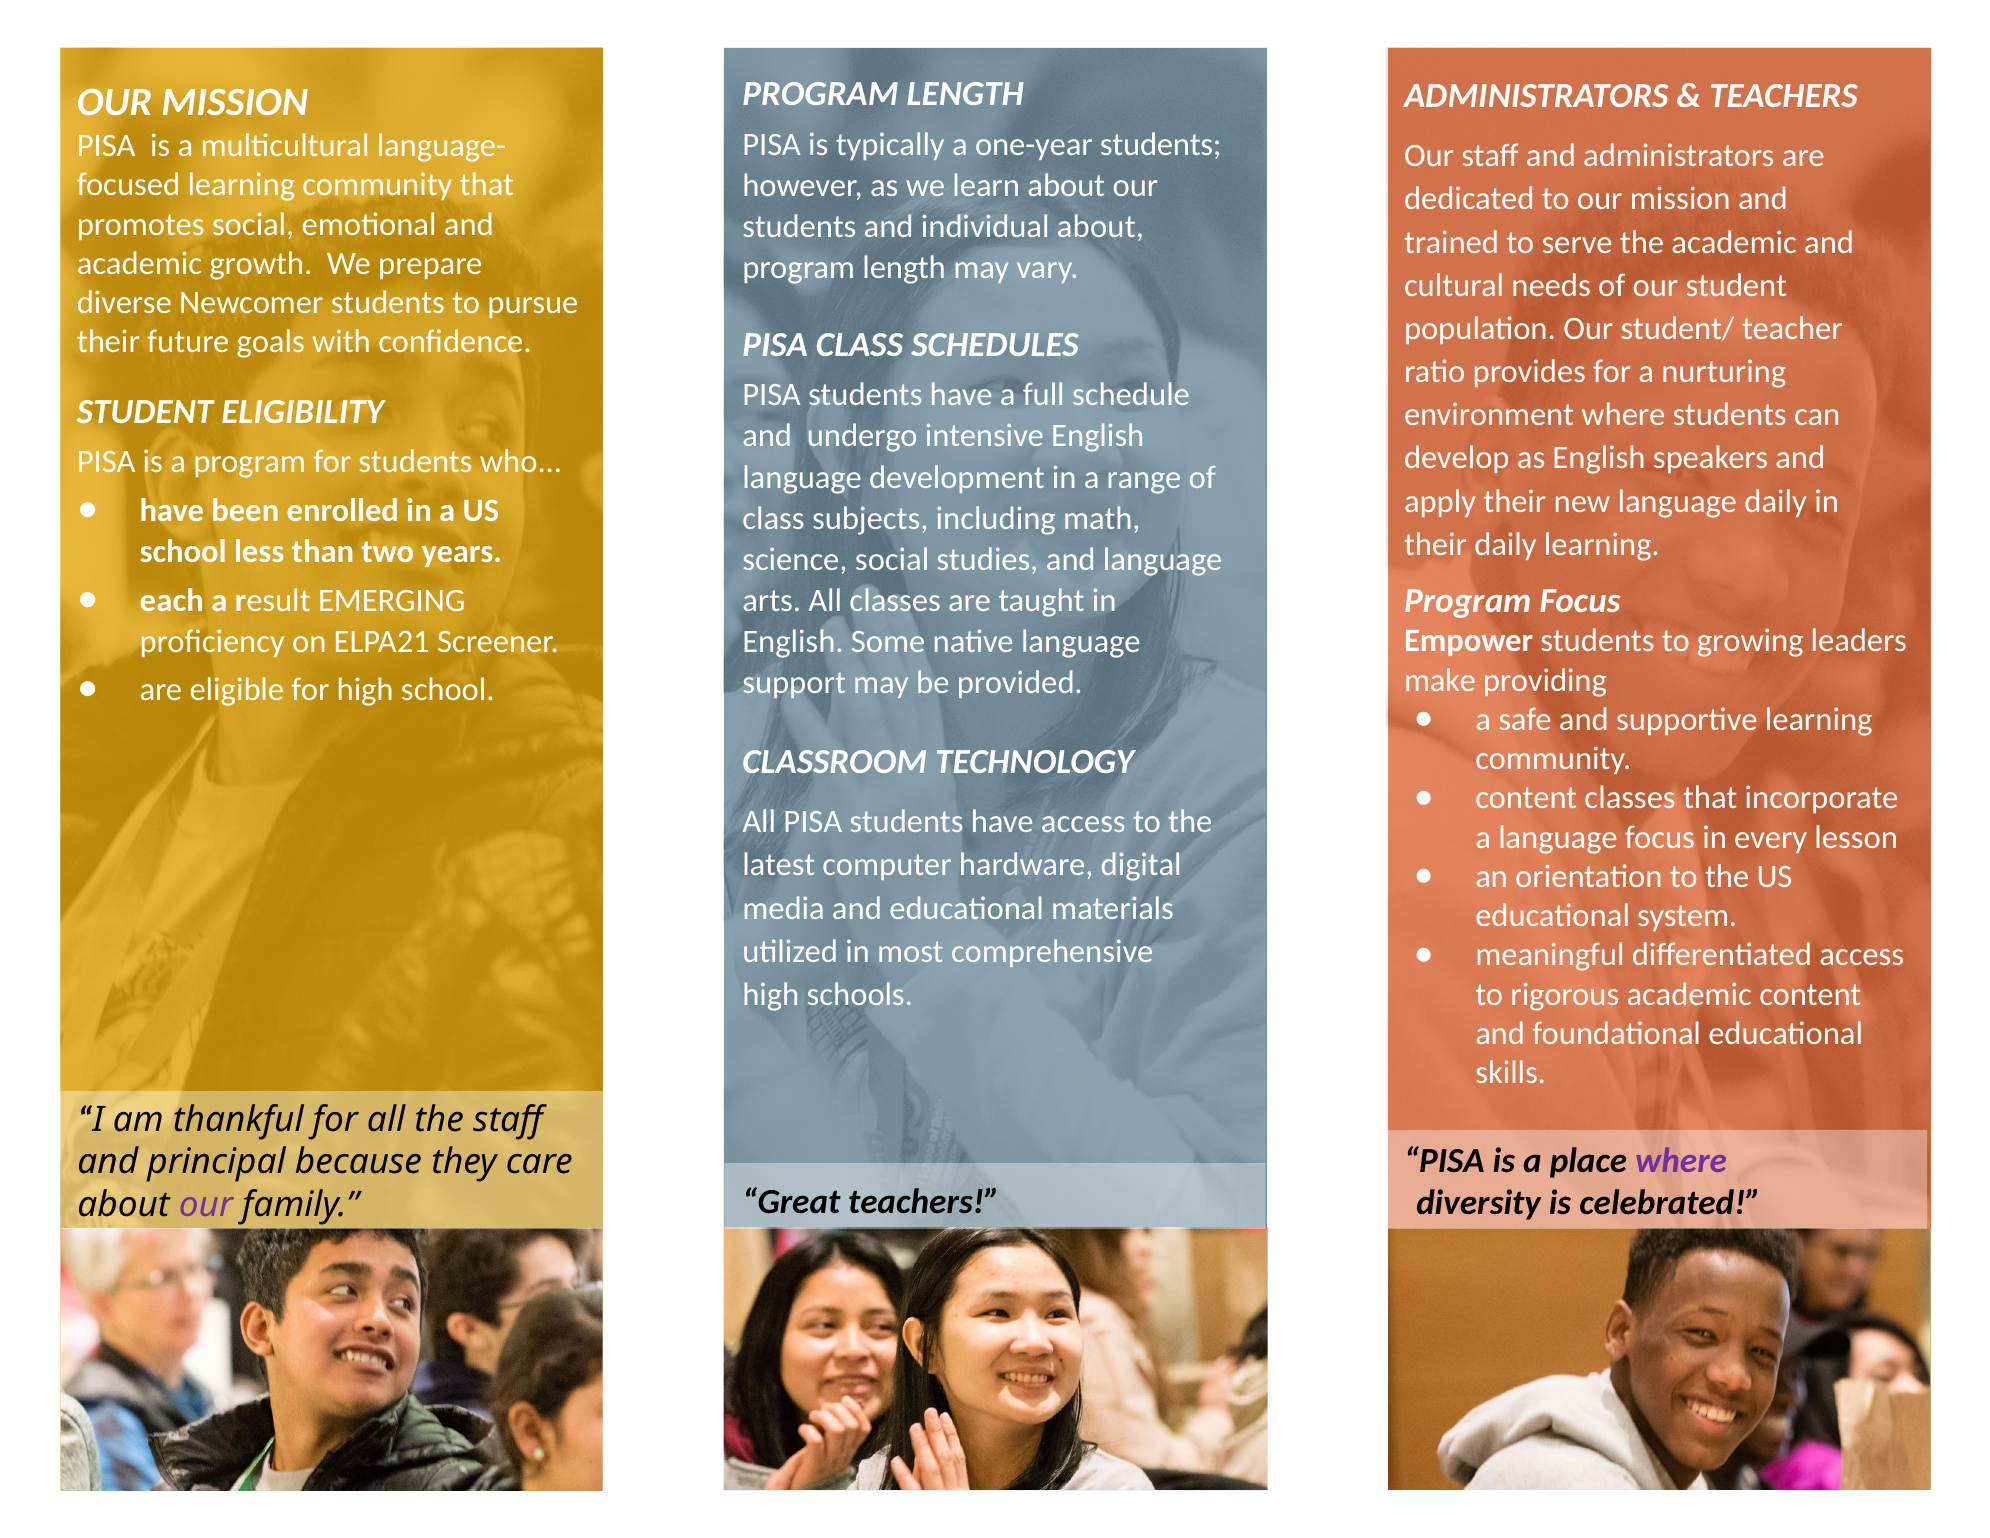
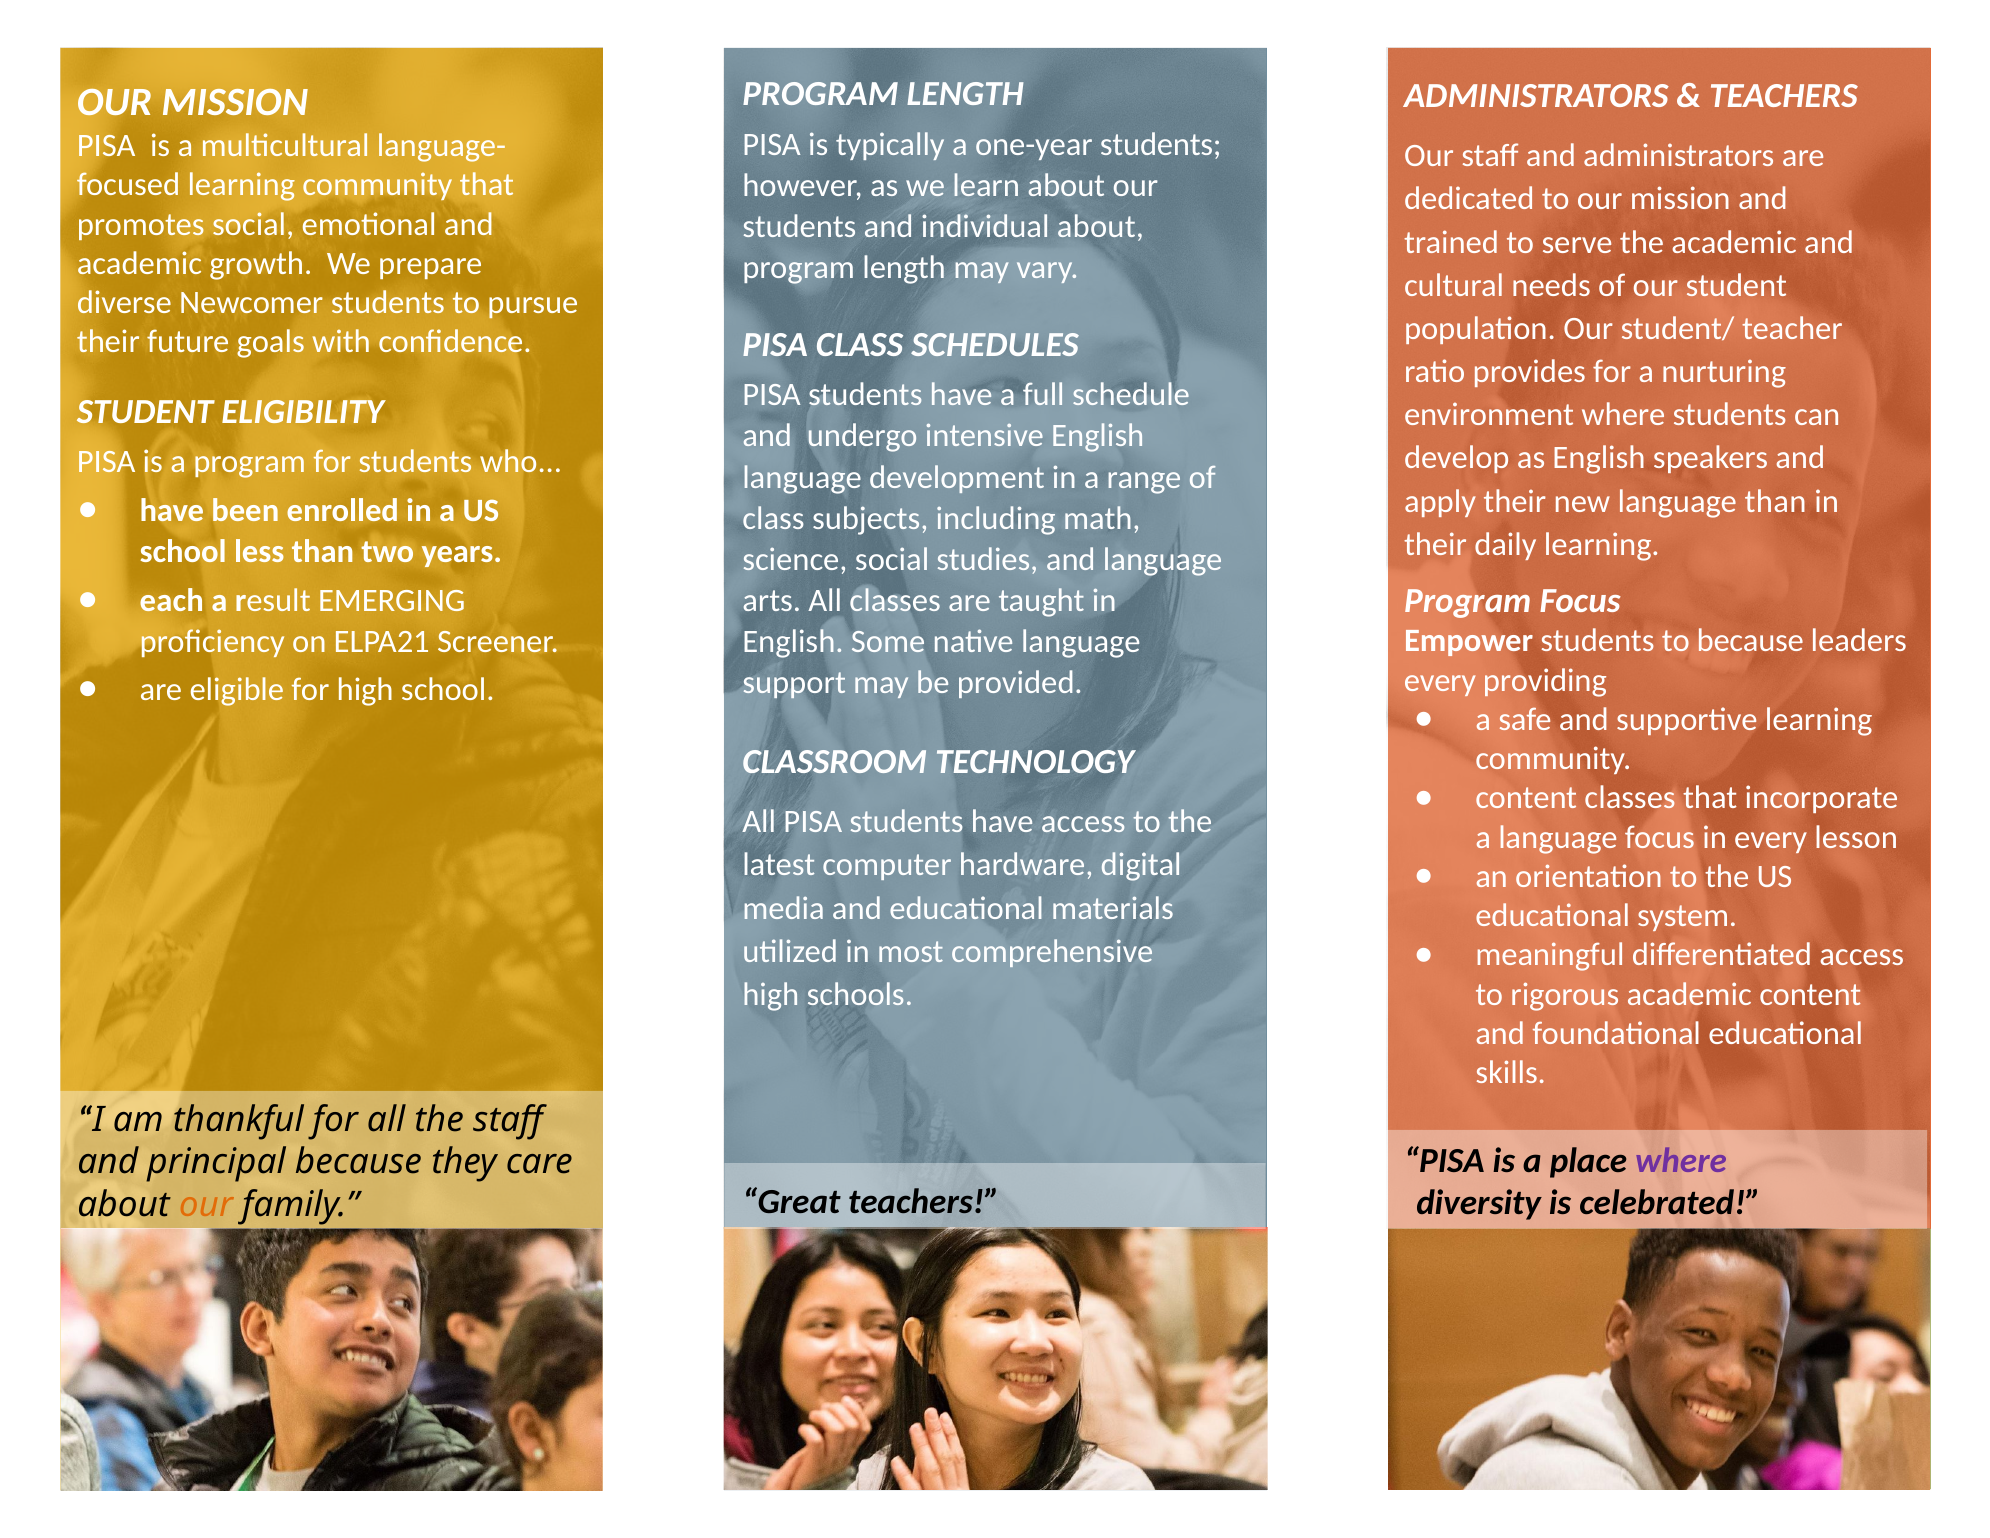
language daily: daily -> than
to growing: growing -> because
make at (1440, 680): make -> every
our at (206, 1204) colour: purple -> orange
